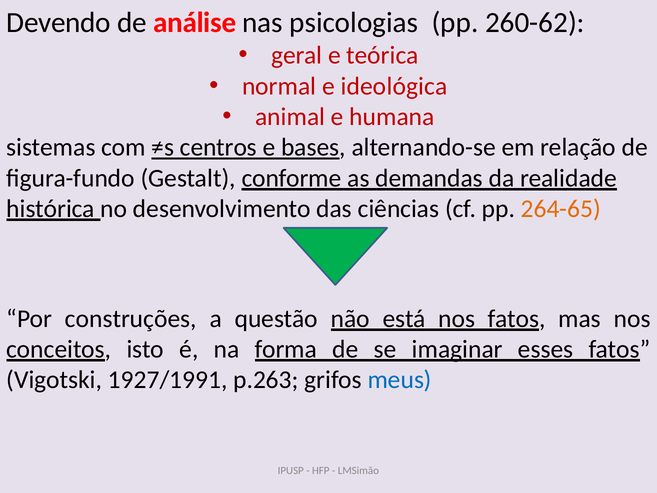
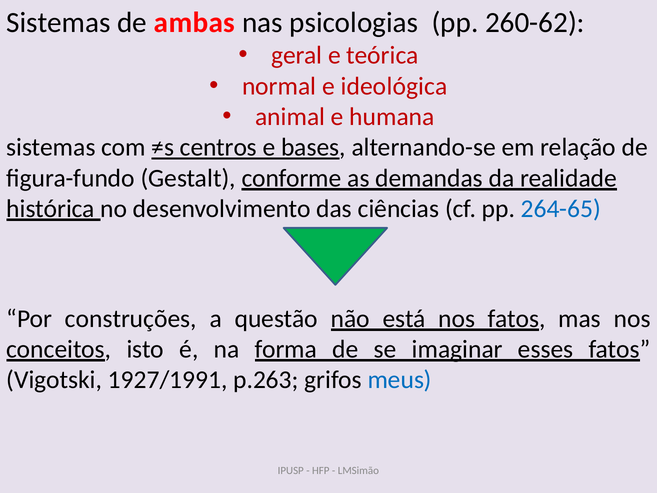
Devendo at (59, 23): Devendo -> Sistemas
análise: análise -> ambas
264-65 colour: orange -> blue
